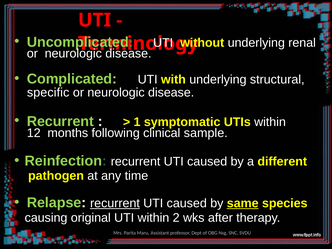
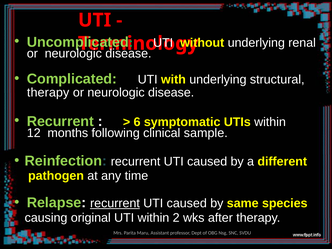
specific at (48, 93): specific -> therapy
1: 1 -> 6
same underline: present -> none
